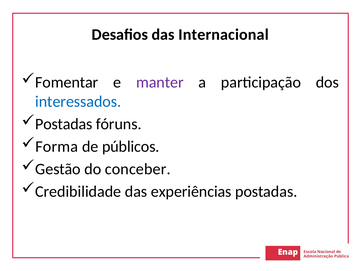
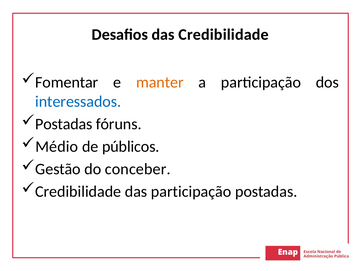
das Internacional: Internacional -> Credibilidade
manter colour: purple -> orange
Forma: Forma -> Médio
das experiências: experiências -> participação
